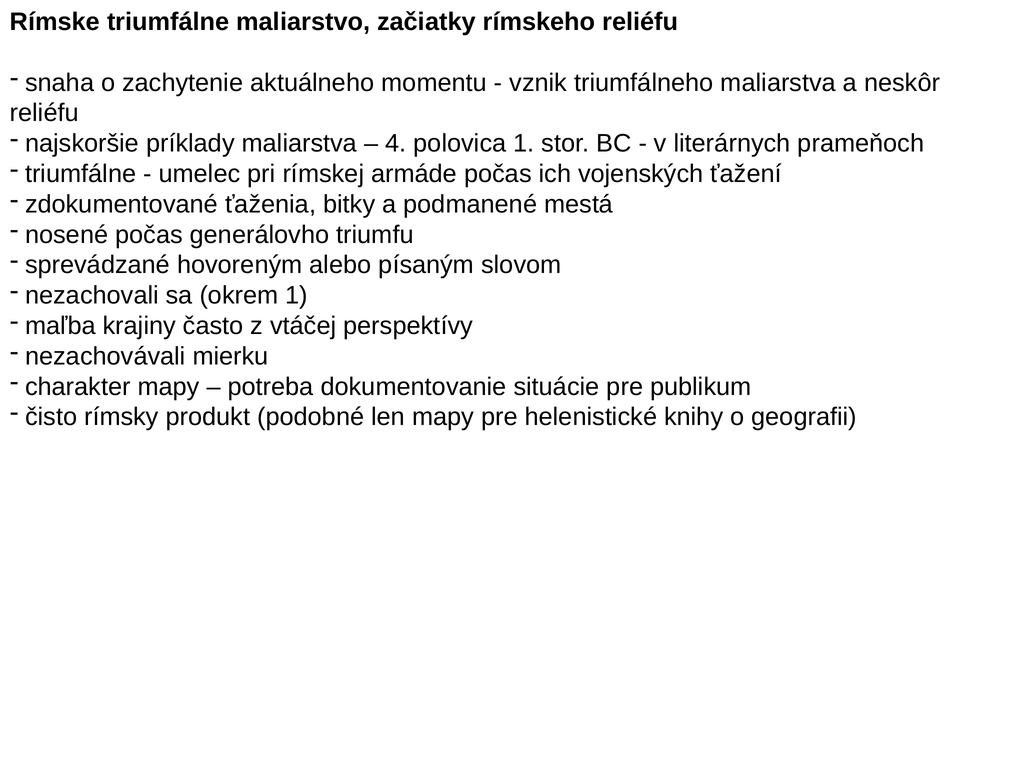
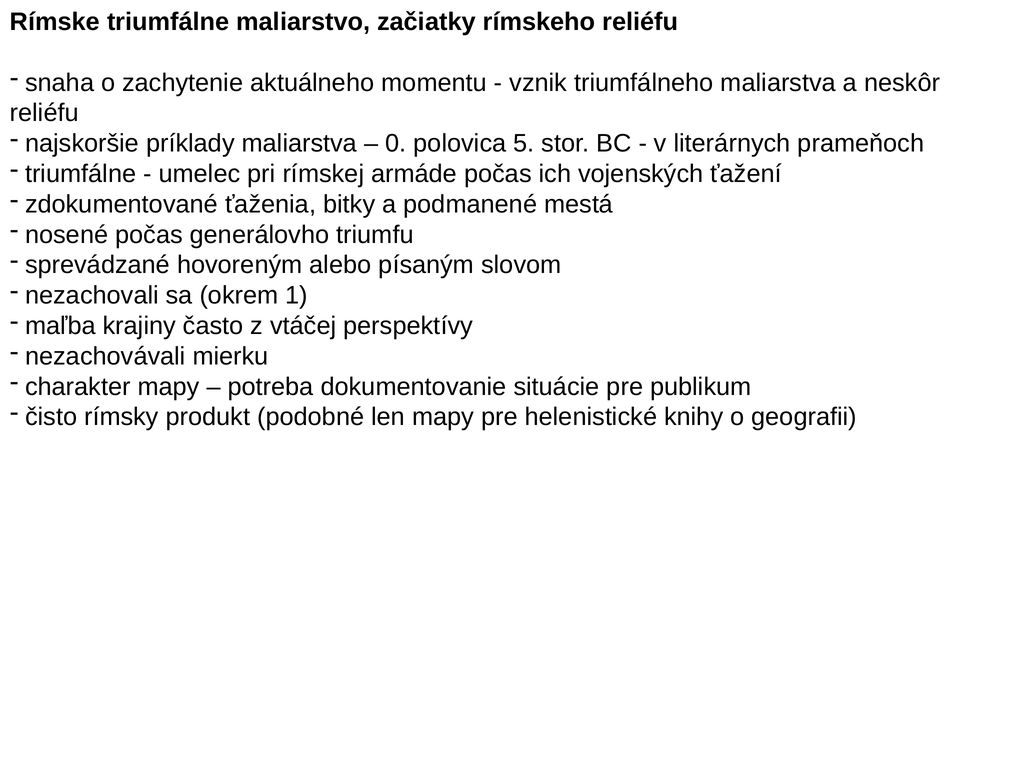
4: 4 -> 0
polovica 1: 1 -> 5
